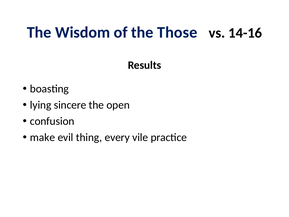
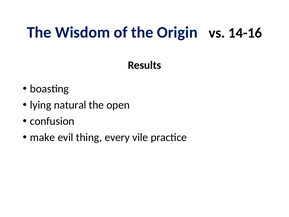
Those: Those -> Origin
sincere: sincere -> natural
